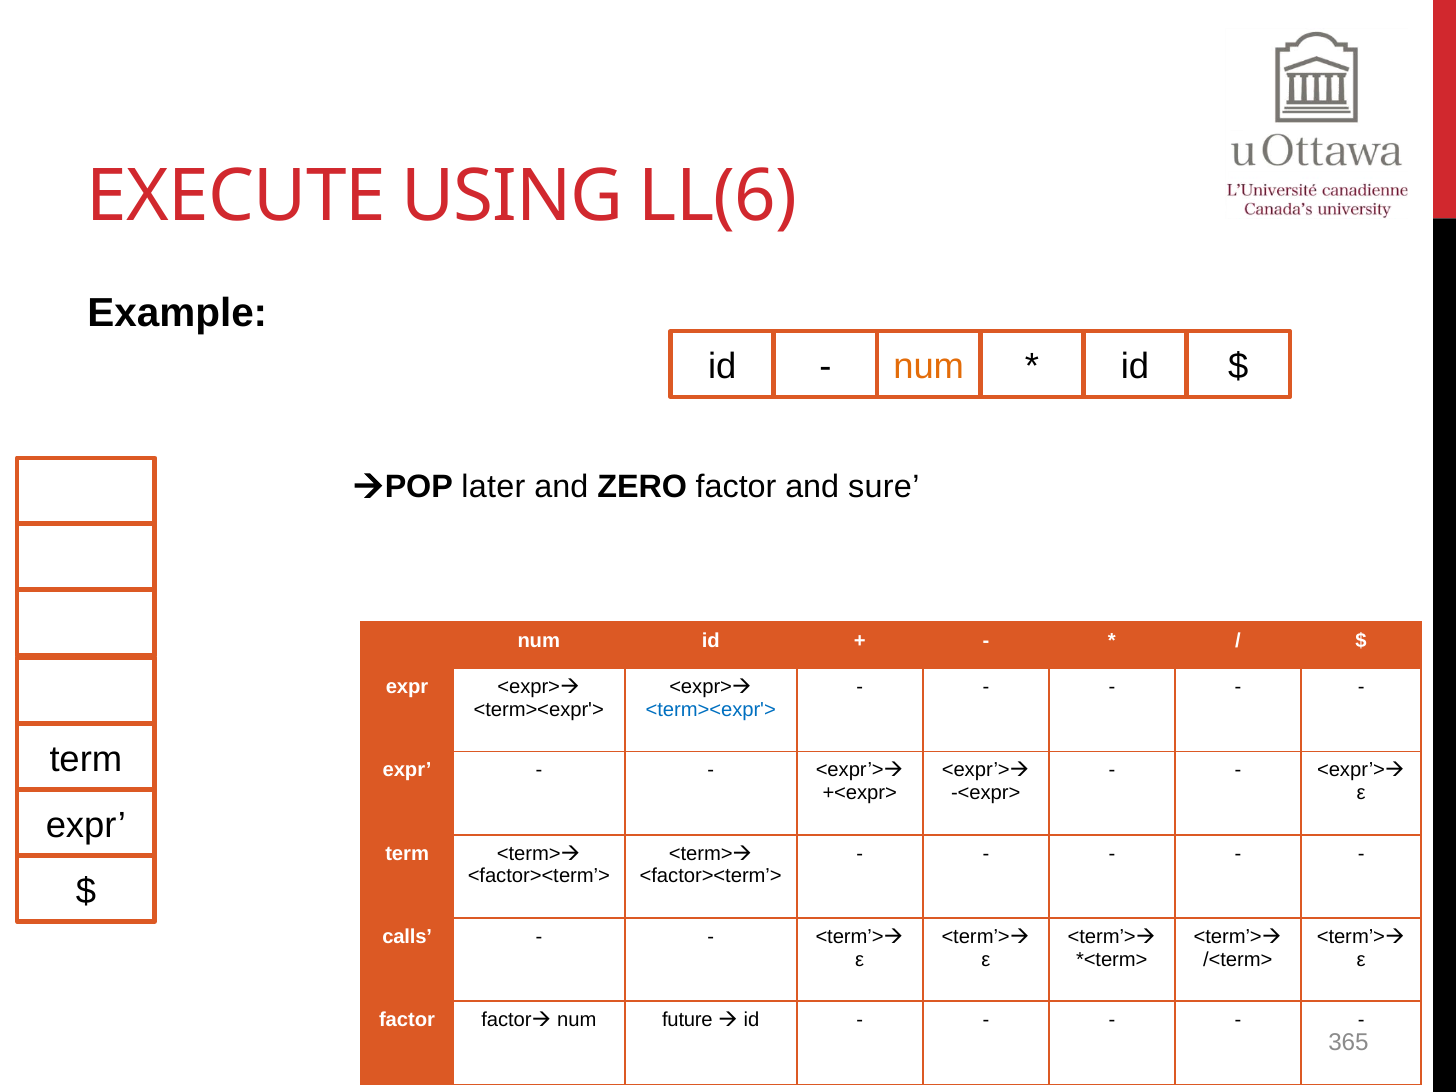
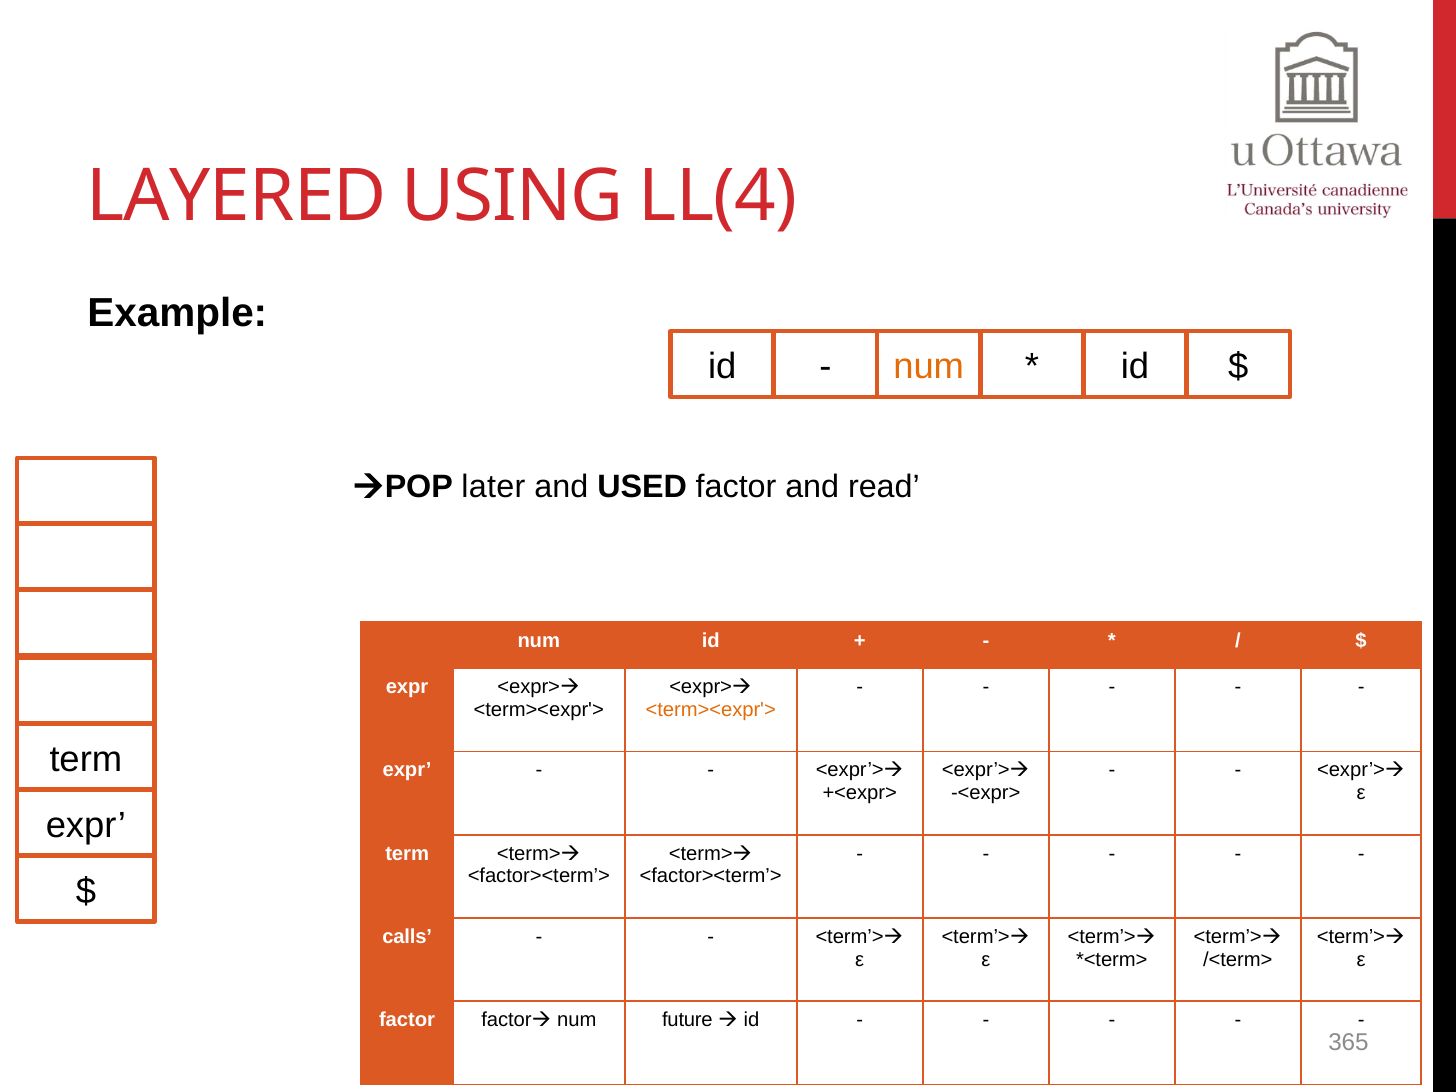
EXECUTE: EXECUTE -> LAYERED
LL(6: LL(6 -> LL(4
ZERO: ZERO -> USED
sure: sure -> read
<term><expr'> at (711, 710) colour: blue -> orange
